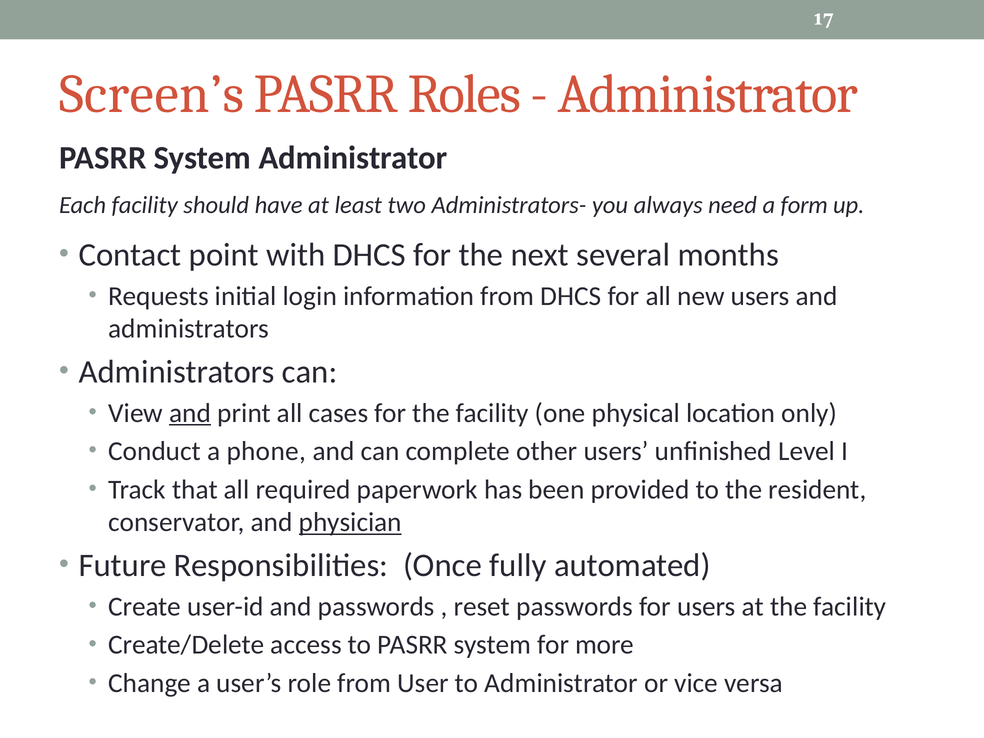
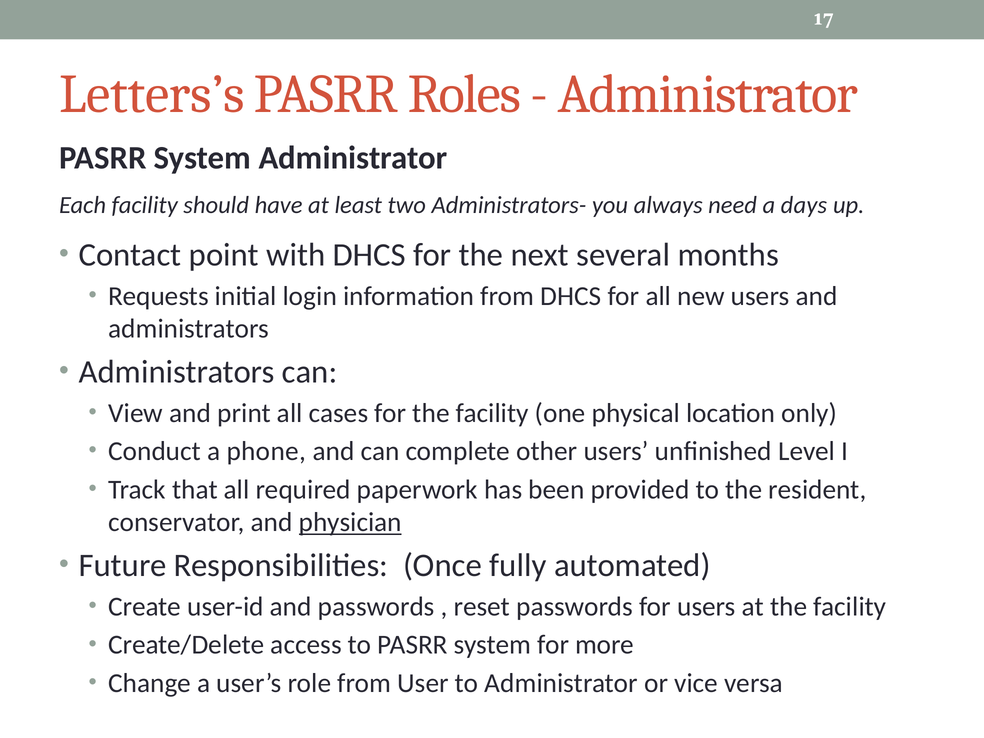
Screen’s: Screen’s -> Letters’s
form: form -> days
and at (190, 413) underline: present -> none
